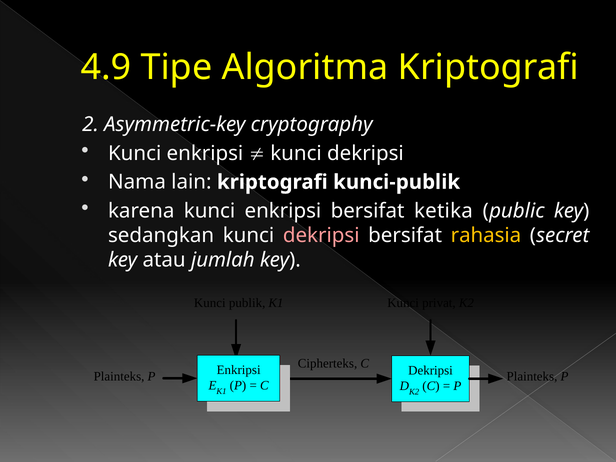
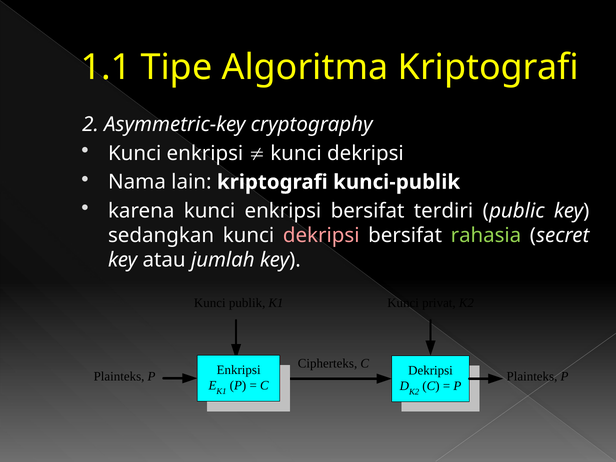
4.9: 4.9 -> 1.1
ketika: ketika -> terdiri
rahasia colour: yellow -> light green
